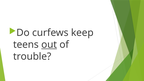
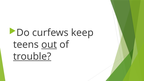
trouble underline: none -> present
